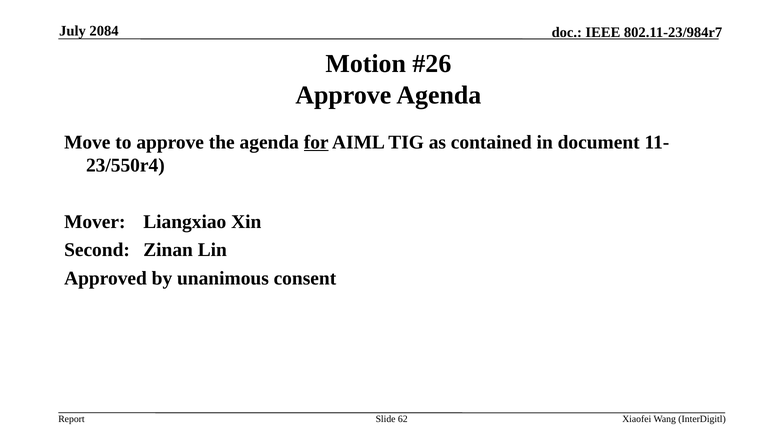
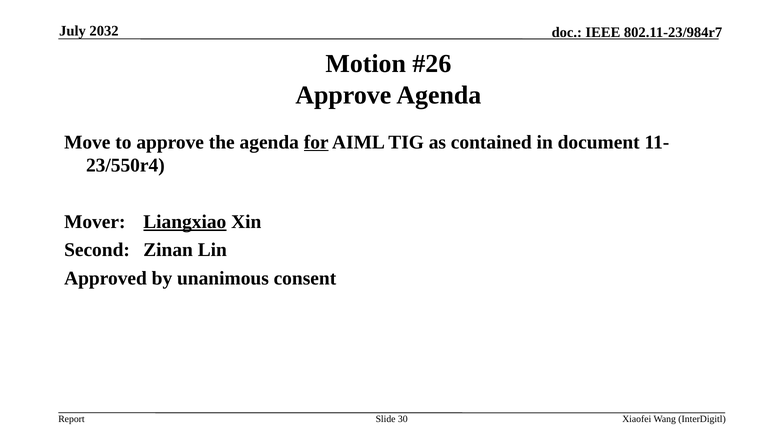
2084: 2084 -> 2032
Liangxiao underline: none -> present
62: 62 -> 30
